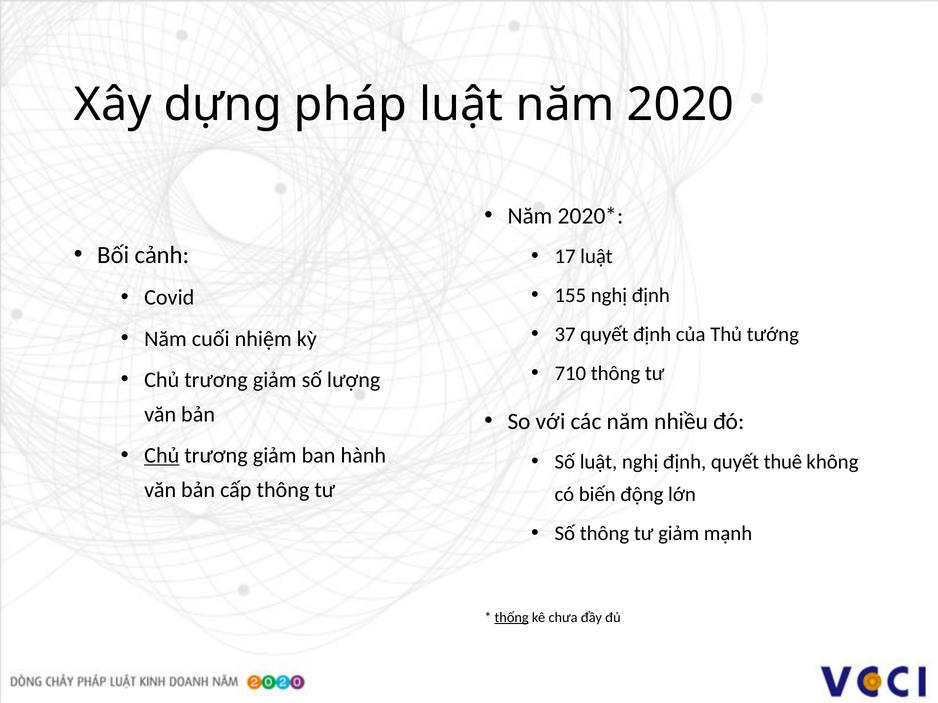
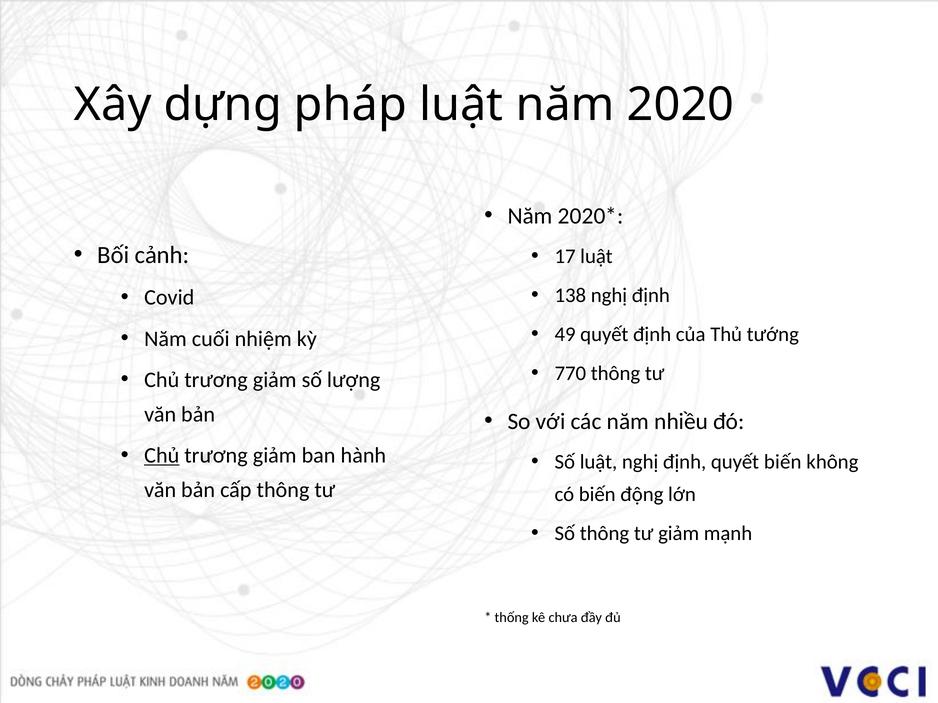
155: 155 -> 138
37: 37 -> 49
710: 710 -> 770
quyết thuê: thuê -> biến
thống underline: present -> none
